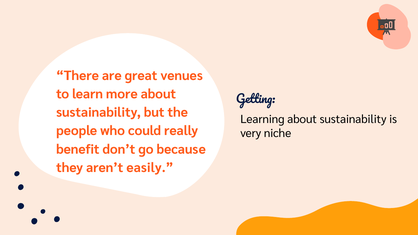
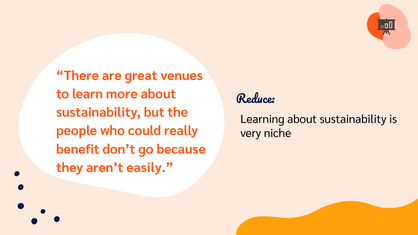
Getting: Getting -> Reduce
